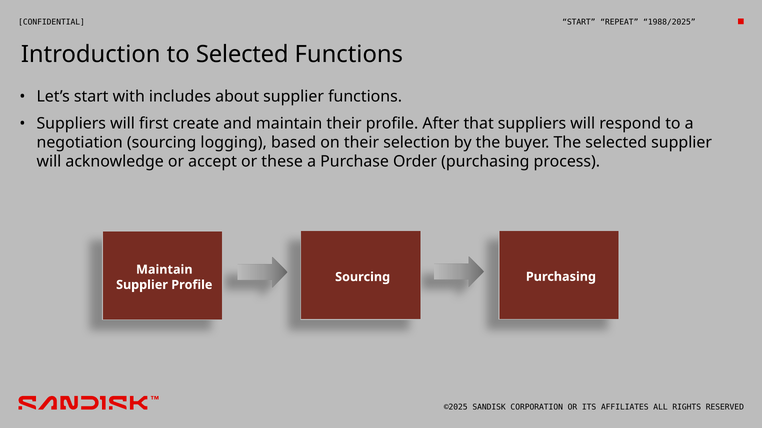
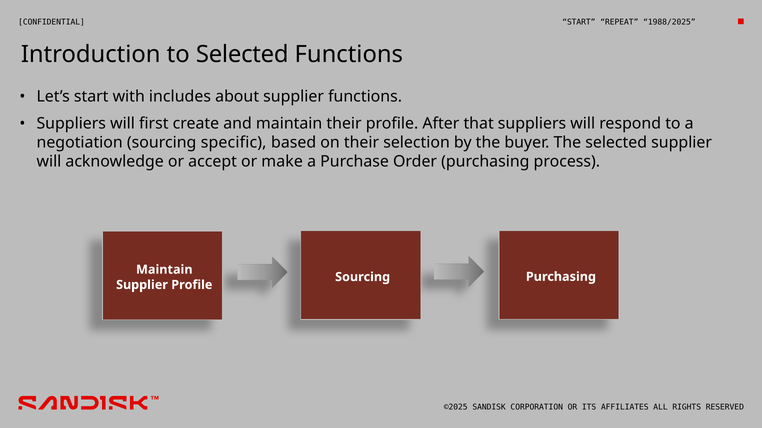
logging: logging -> specific
these: these -> make
